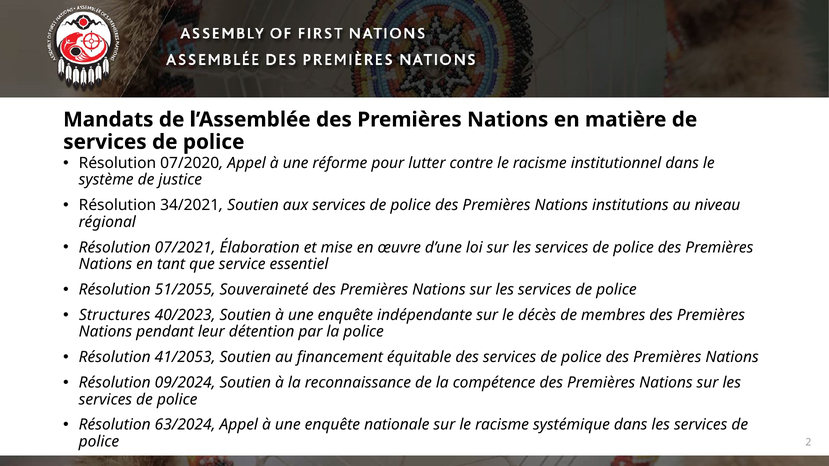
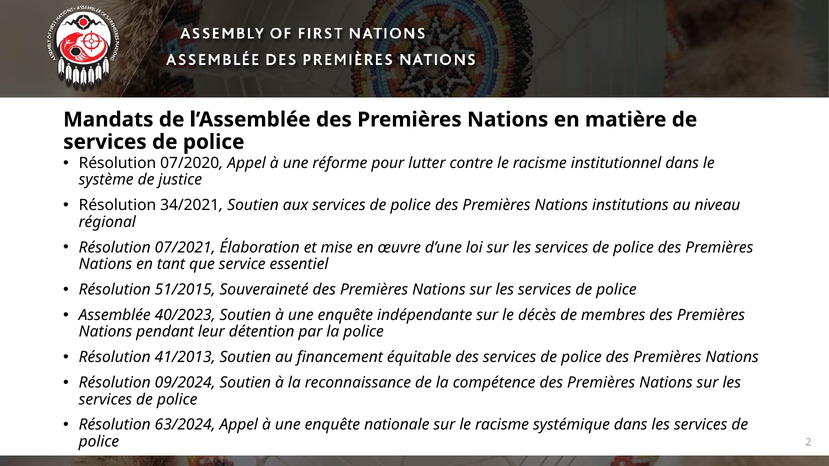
51/2055: 51/2055 -> 51/2015
Structures: Structures -> Assemblée
41/2053: 41/2053 -> 41/2013
